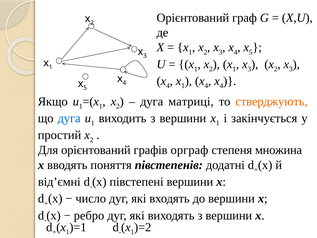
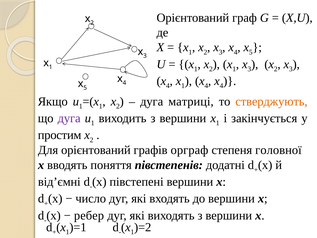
дуга at (69, 118) colour: blue -> purple
простий: простий -> простим
множина: множина -> головної
ребро: ребро -> ребер
